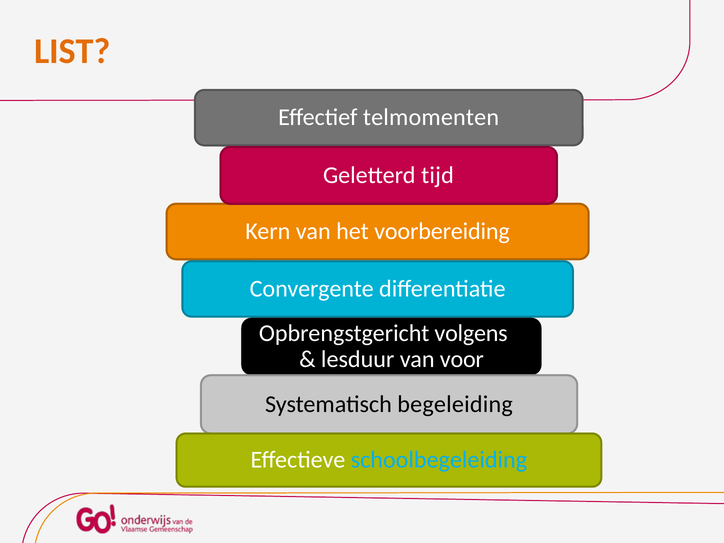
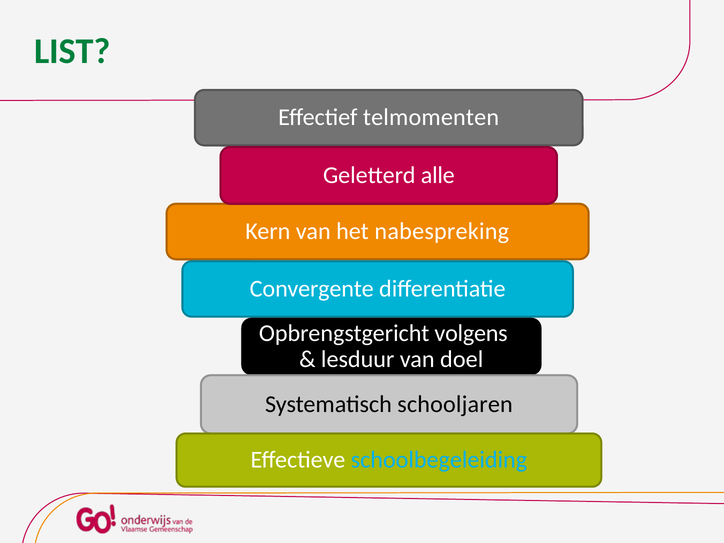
LIST colour: orange -> green
tijd: tijd -> alle
voorbereiding: voorbereiding -> nabespreking
voor: voor -> doel
begeleiding: begeleiding -> schooljaren
